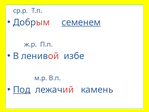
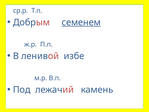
Под underline: present -> none
